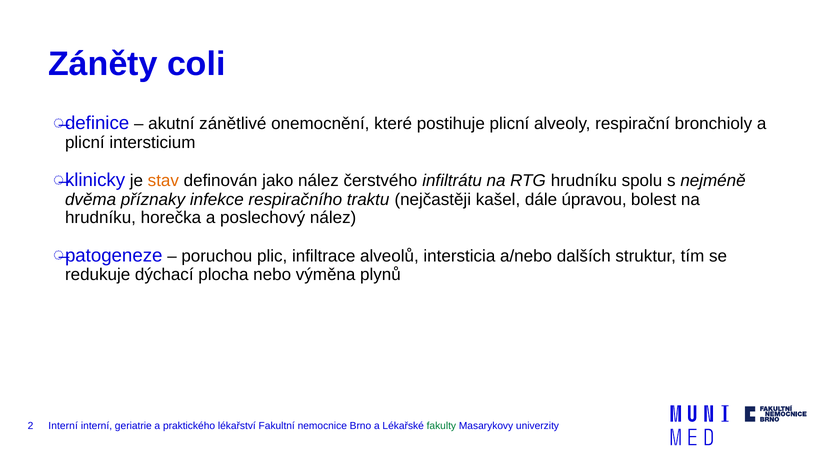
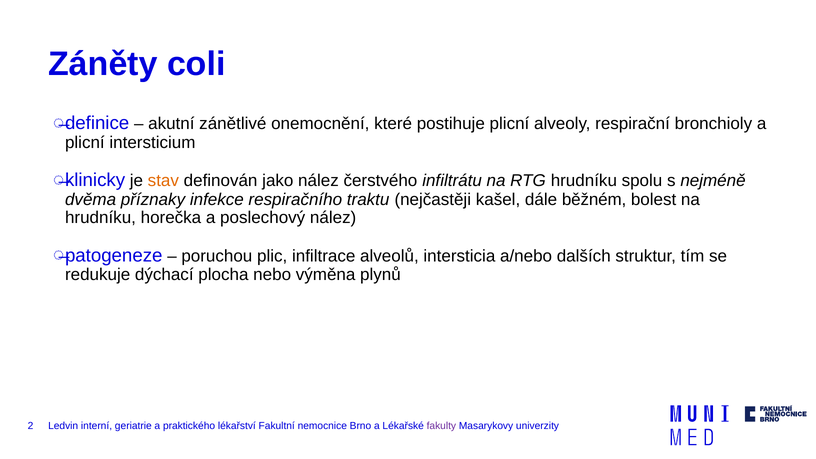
úpravou: úpravou -> běžném
Interní at (63, 426): Interní -> Ledvin
fakulty colour: green -> purple
